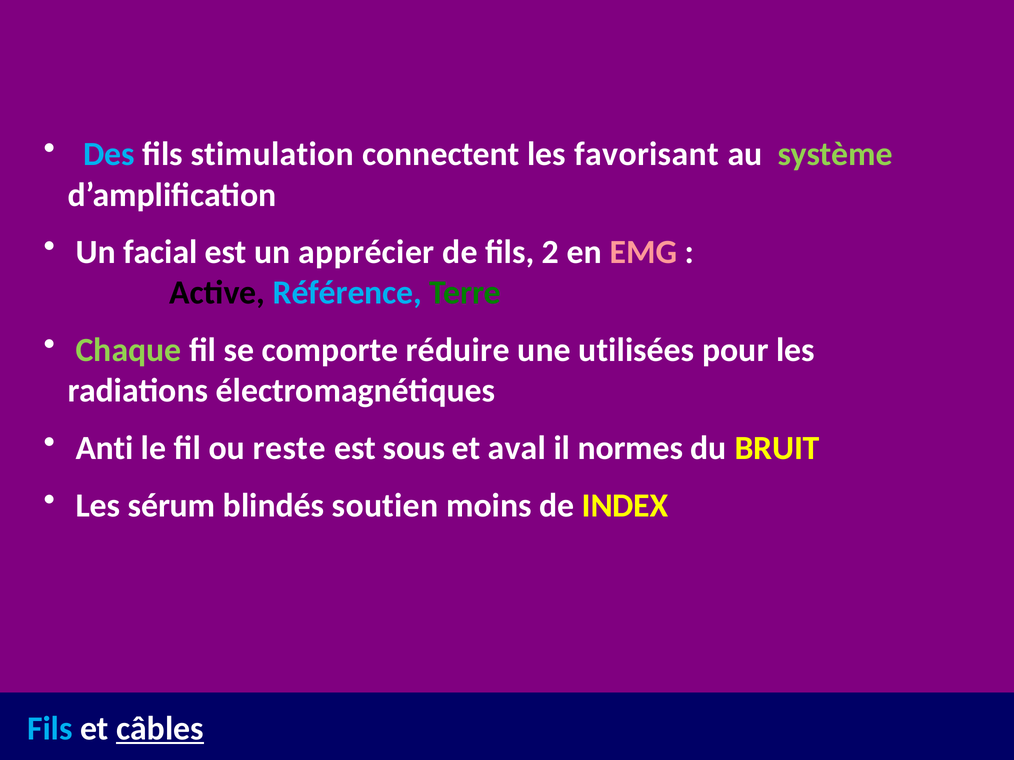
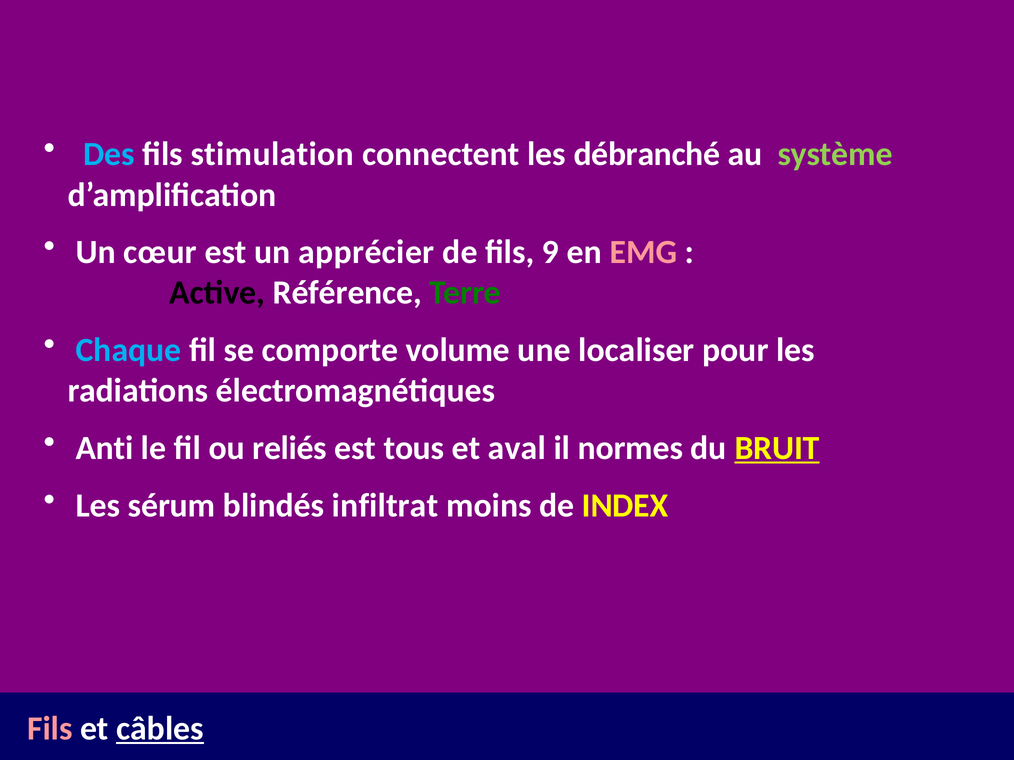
favorisant: favorisant -> débranché
facial: facial -> cœur
2: 2 -> 9
Référence colour: light blue -> white
Chaque colour: light green -> light blue
réduire: réduire -> volume
utilisées: utilisées -> localiser
reste: reste -> reliés
sous: sous -> tous
BRUIT underline: none -> present
soutien: soutien -> infiltrat
Fils at (50, 729) colour: light blue -> pink
